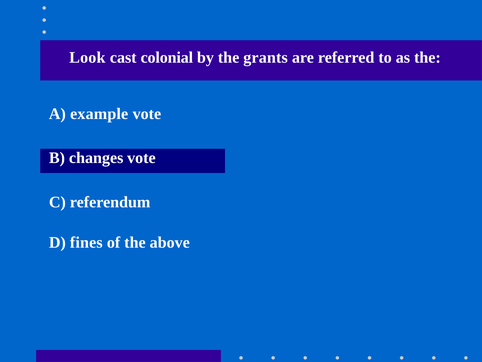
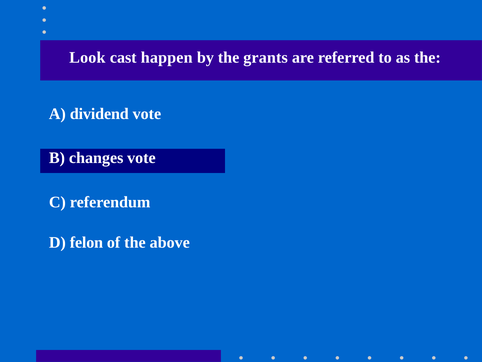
colonial: colonial -> happen
example: example -> dividend
fines: fines -> felon
